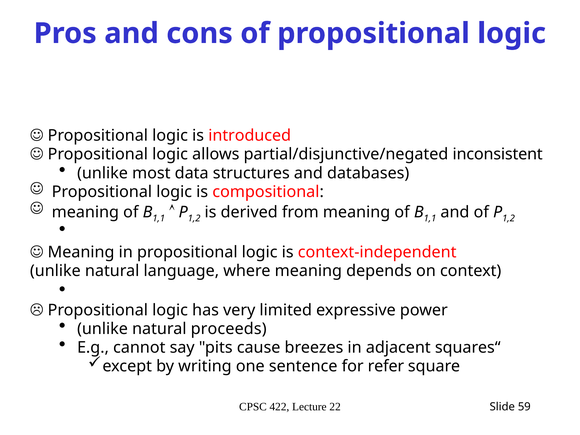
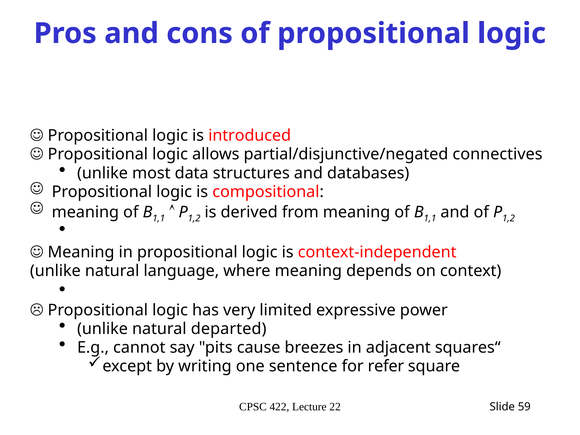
inconsistent: inconsistent -> connectives
proceeds: proceeds -> departed
